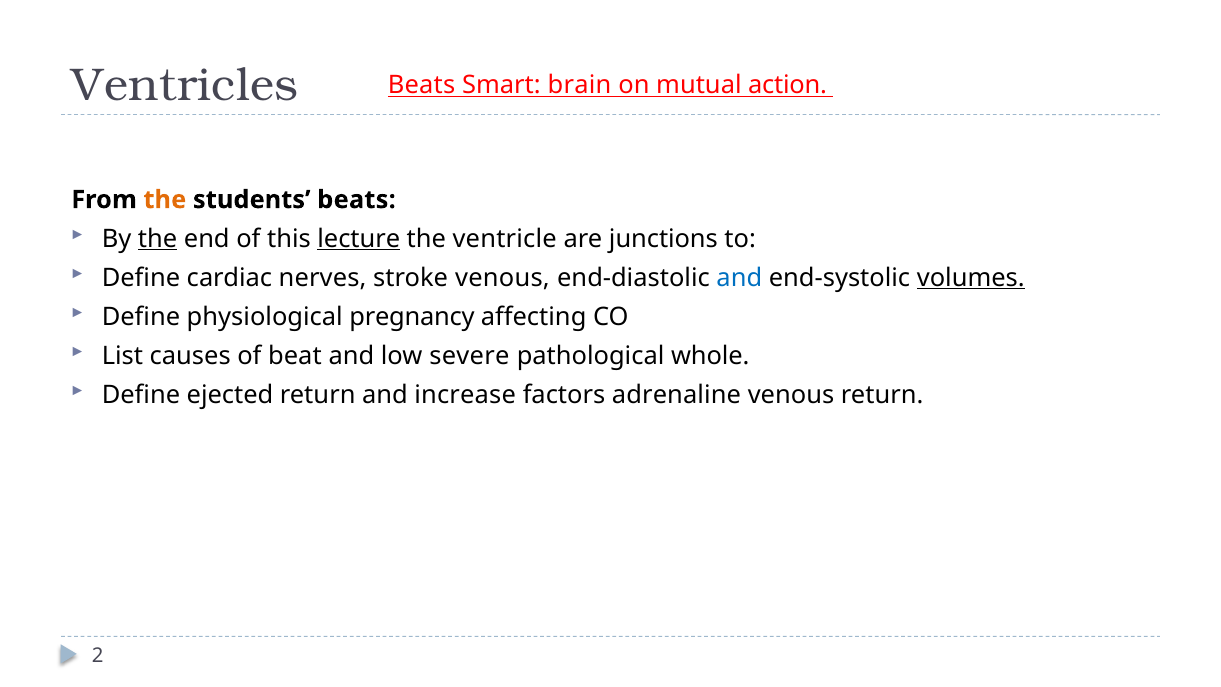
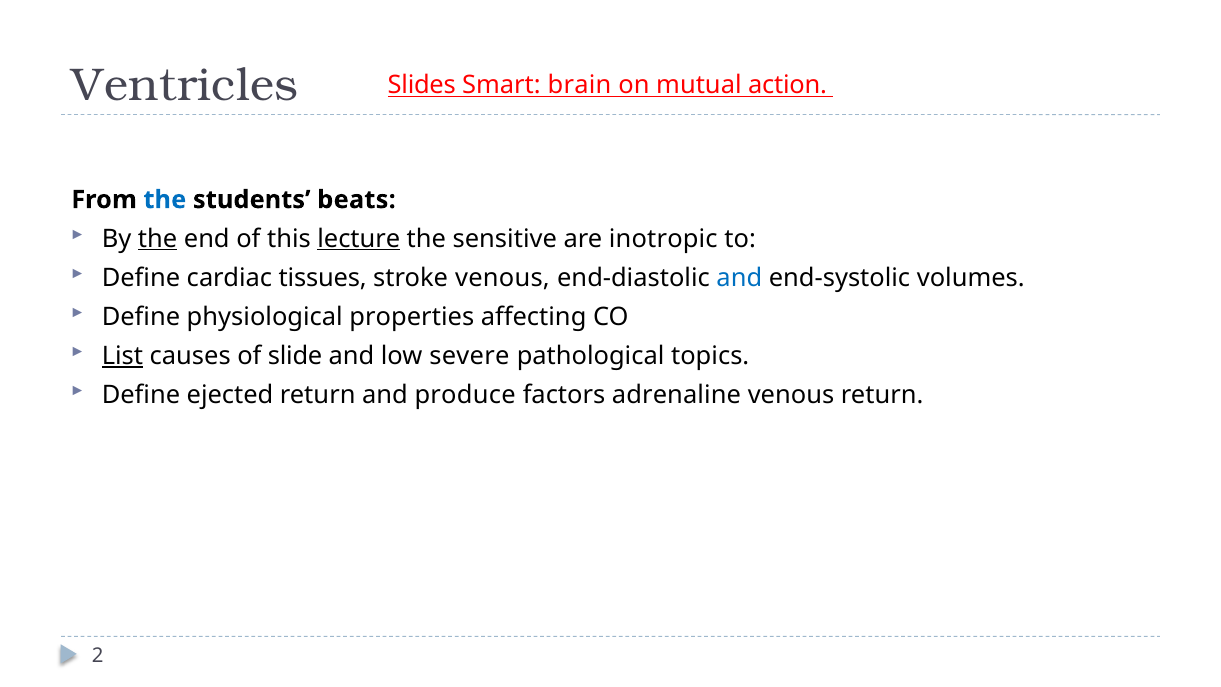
Beats at (422, 85): Beats -> Slides
the at (165, 200) colour: orange -> blue
ventricle: ventricle -> sensitive
junctions: junctions -> inotropic
nerves: nerves -> tissues
volumes underline: present -> none
pregnancy: pregnancy -> properties
List underline: none -> present
beat: beat -> slide
whole: whole -> topics
increase: increase -> produce
